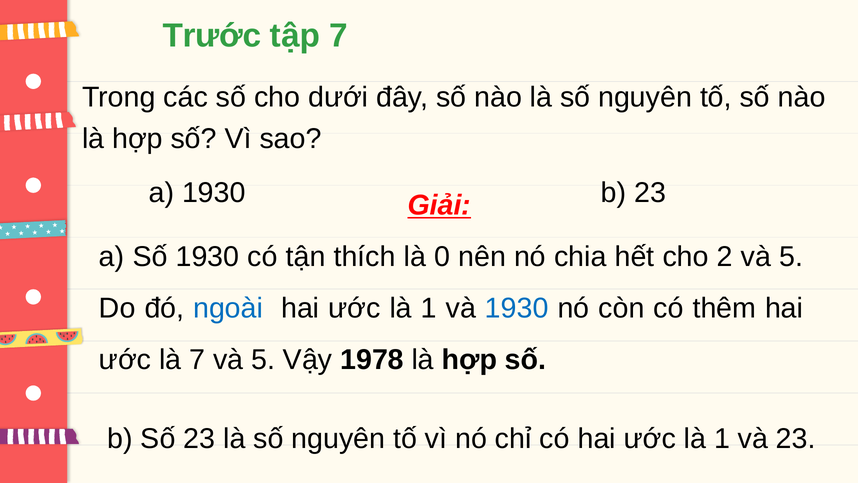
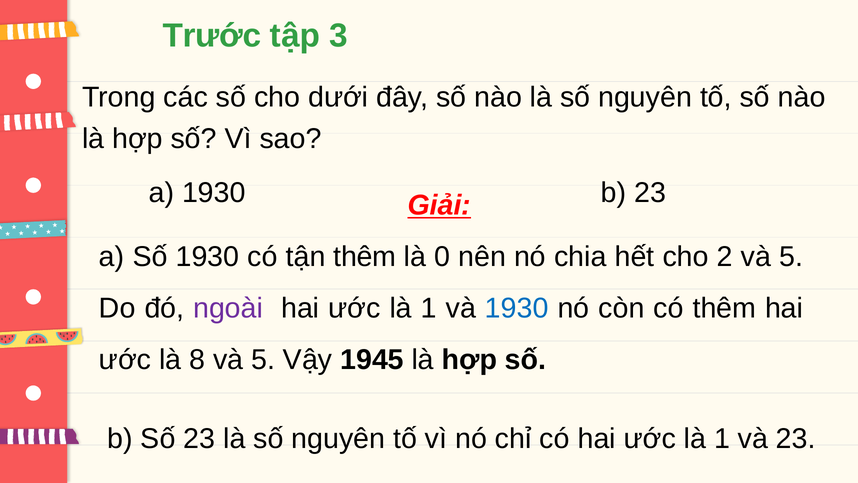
tập 7: 7 -> 3
tận thích: thích -> thêm
ngoài colour: blue -> purple
là 7: 7 -> 8
1978: 1978 -> 1945
